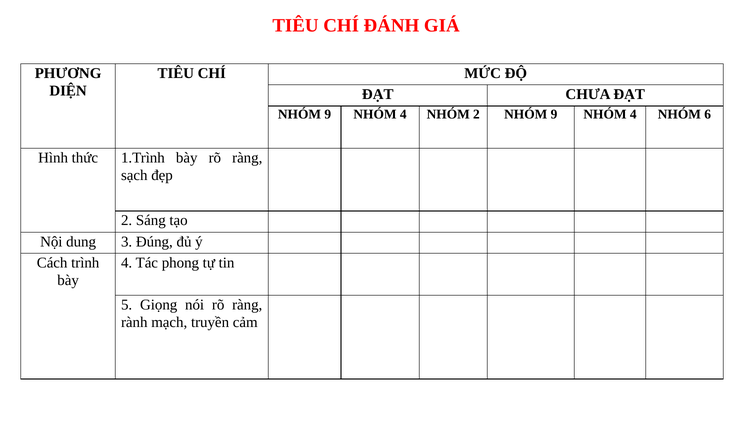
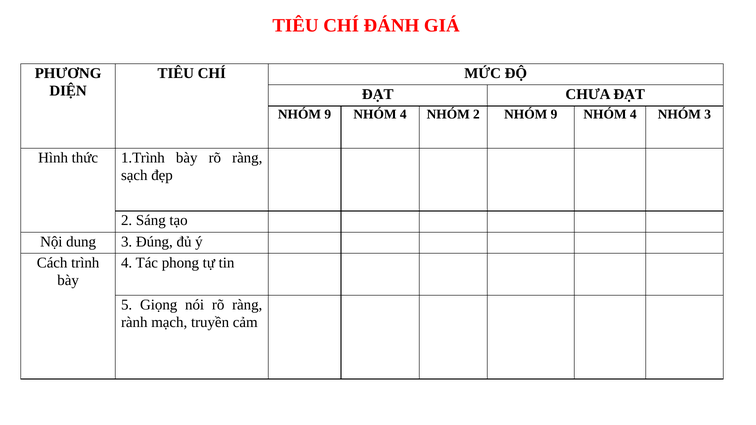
NHÓM 6: 6 -> 3
